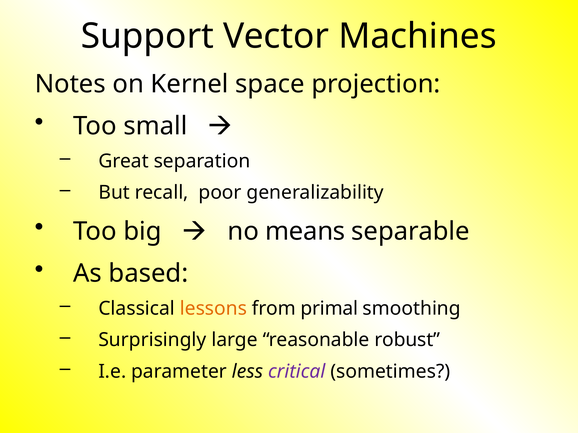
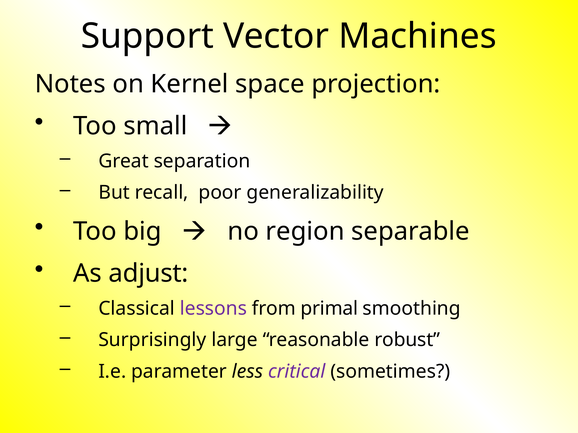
means: means -> region
based: based -> adjust
lessons colour: orange -> purple
